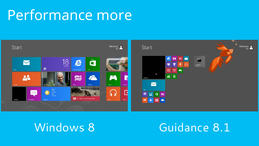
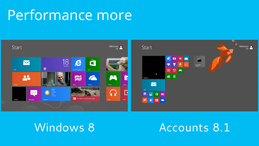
Guidance: Guidance -> Accounts
